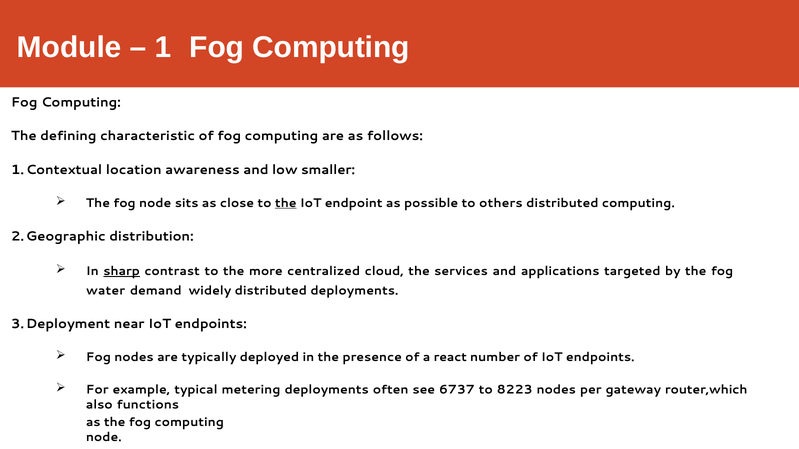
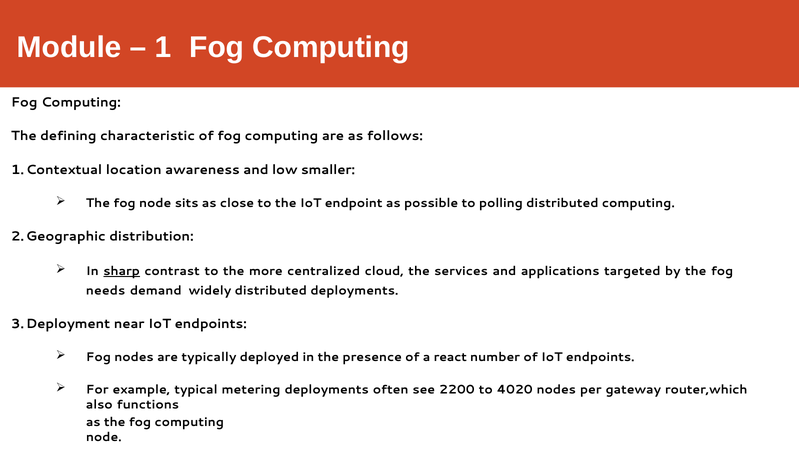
the at (286, 203) underline: present -> none
others: others -> polling
water: water -> needs
6737: 6737 -> 2200
8223: 8223 -> 4020
